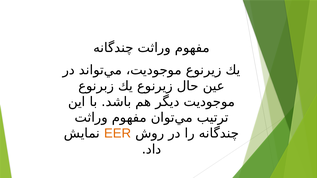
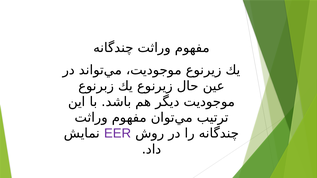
EER colour: orange -> purple
